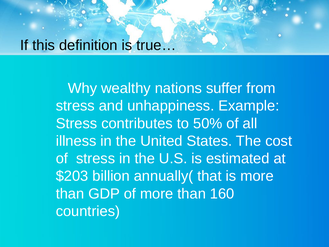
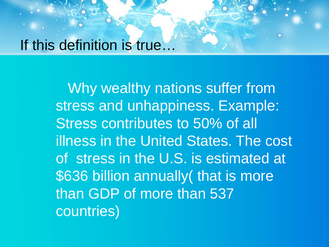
$203: $203 -> $636
160: 160 -> 537
